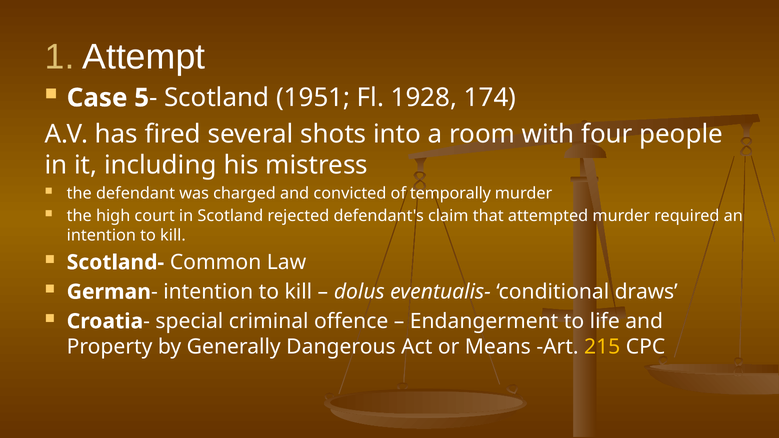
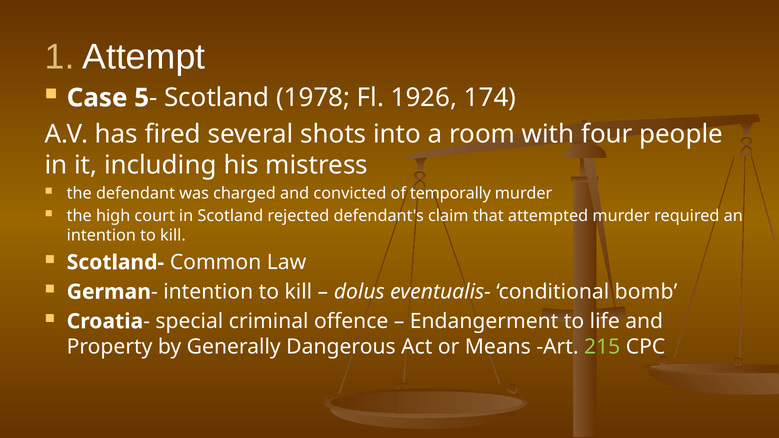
1951: 1951 -> 1978
1928: 1928 -> 1926
draws: draws -> bomb
215 colour: yellow -> light green
